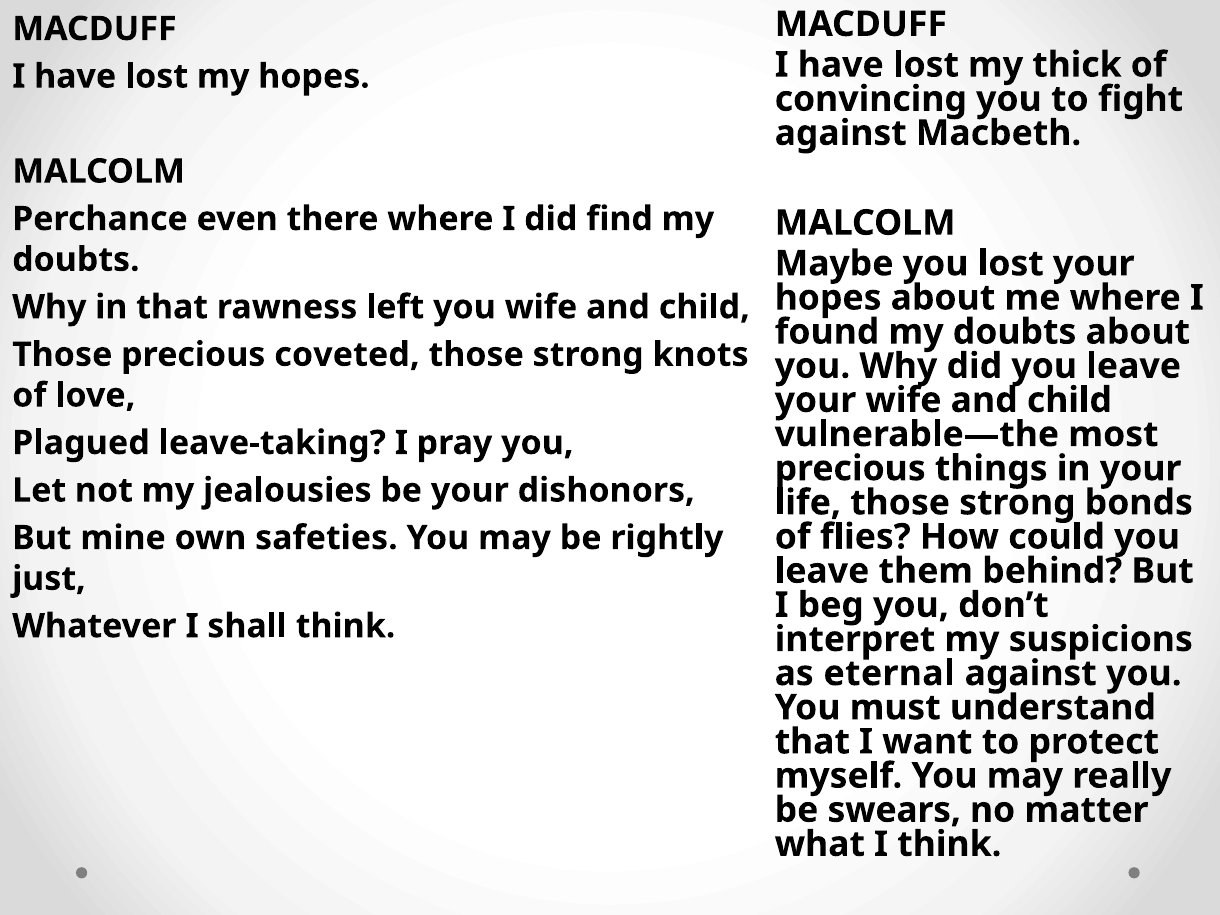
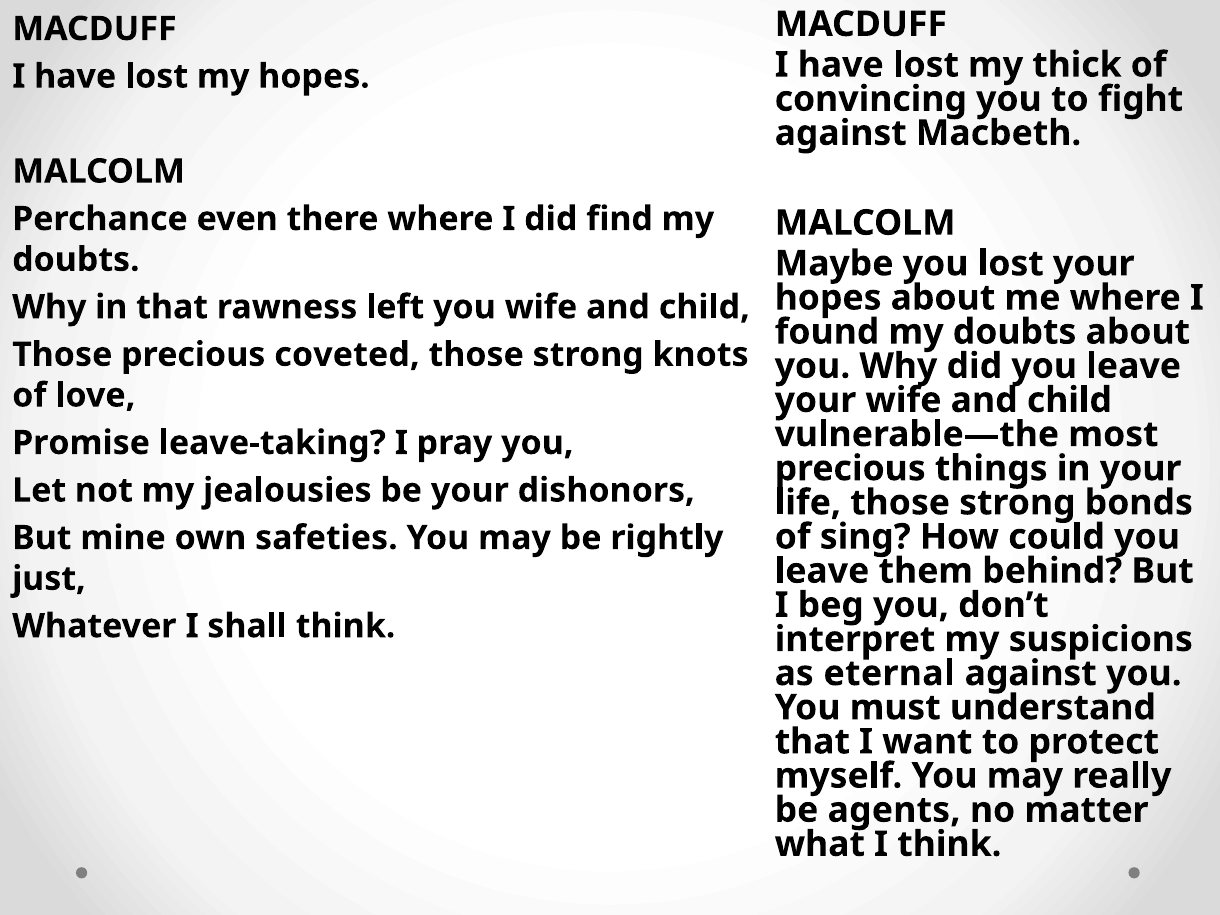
Plagued: Plagued -> Promise
flies: flies -> sing
swears: swears -> agents
